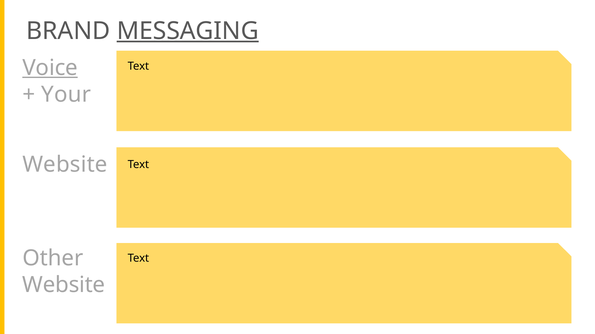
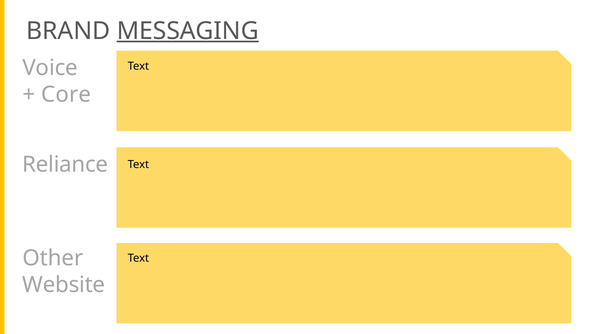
Voice underline: present -> none
Your: Your -> Core
Website at (65, 165): Website -> Reliance
